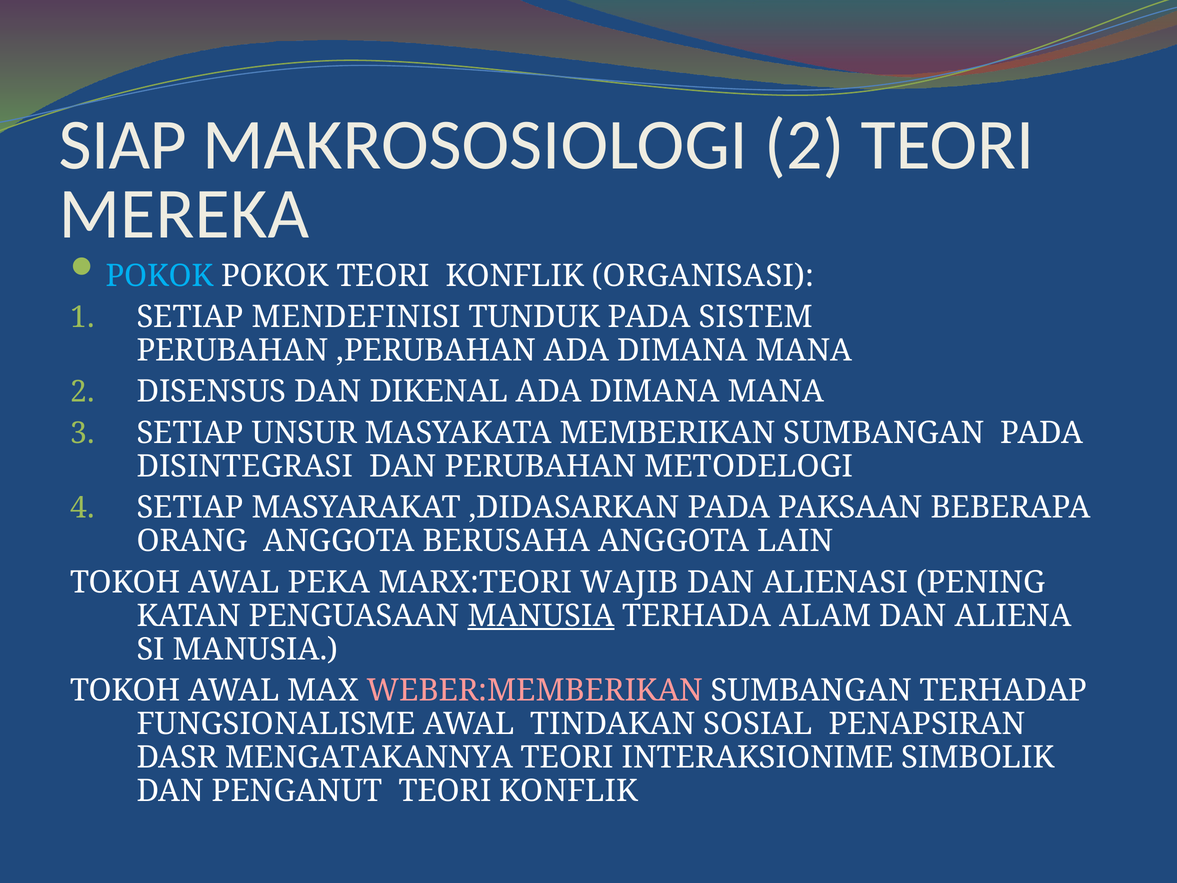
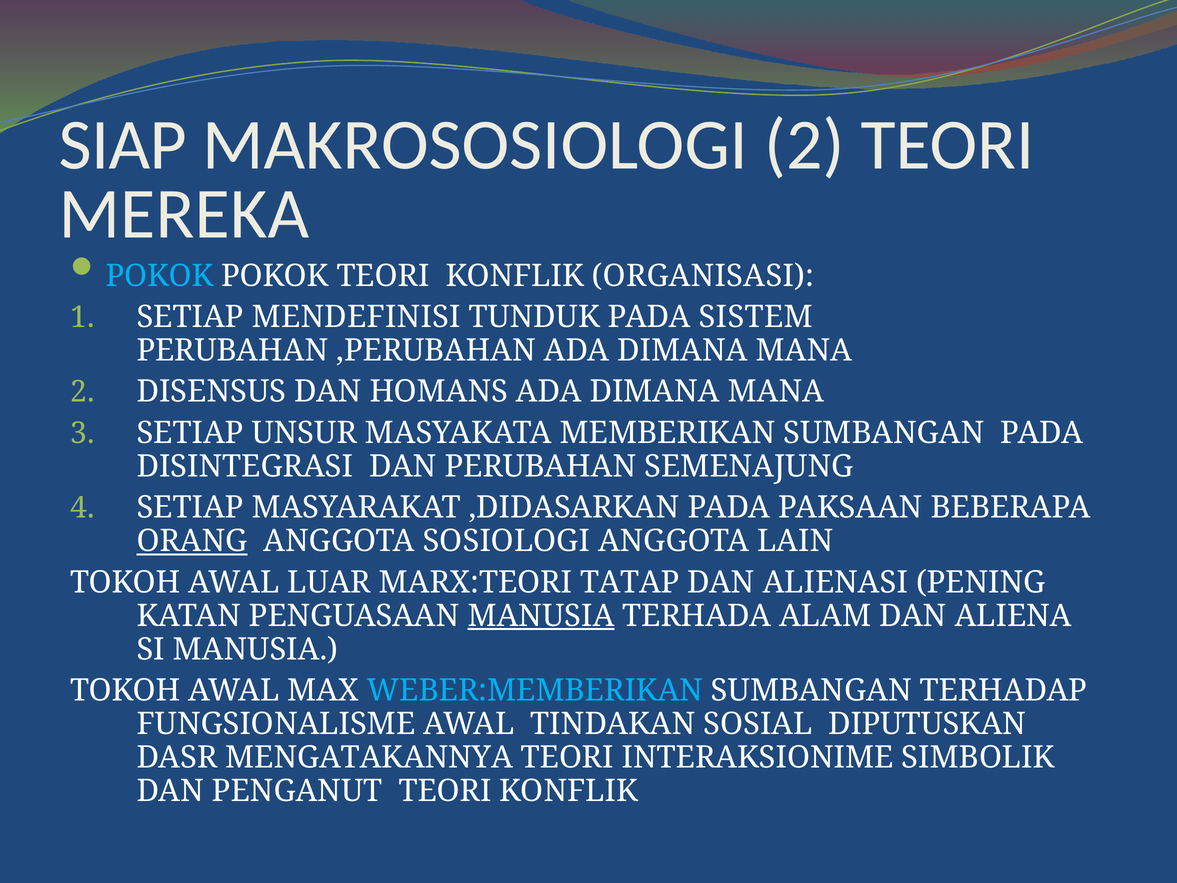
DIKENAL: DIKENAL -> HOMANS
METODELOGI: METODELOGI -> SEMENAJUNG
ORANG underline: none -> present
BERUSAHA: BERUSAHA -> SOSIOLOGI
PEKA: PEKA -> LUAR
WAJIB: WAJIB -> TATAP
WEBER:MEMBERIKAN colour: pink -> light blue
PENAPSIRAN: PENAPSIRAN -> DIPUTUSKAN
